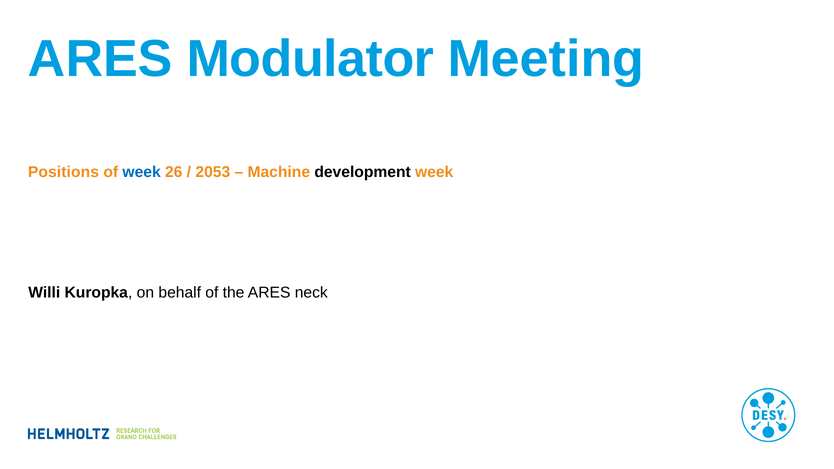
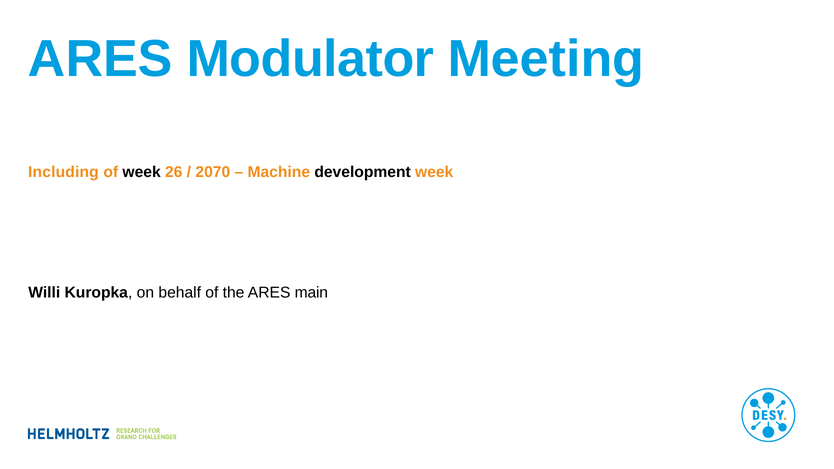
Positions: Positions -> Including
week at (142, 172) colour: blue -> black
2053: 2053 -> 2070
neck: neck -> main
